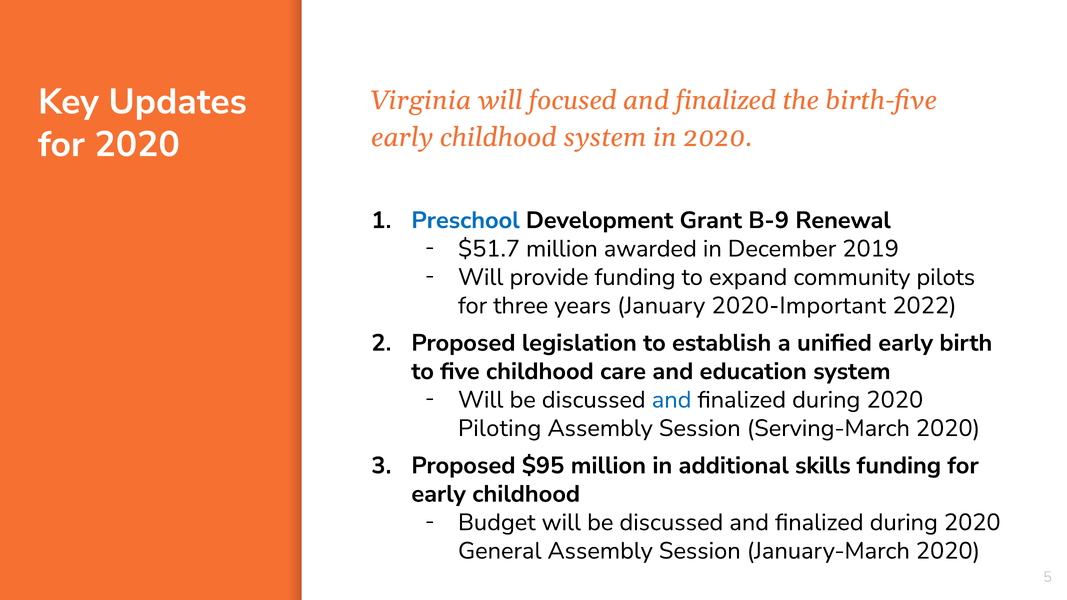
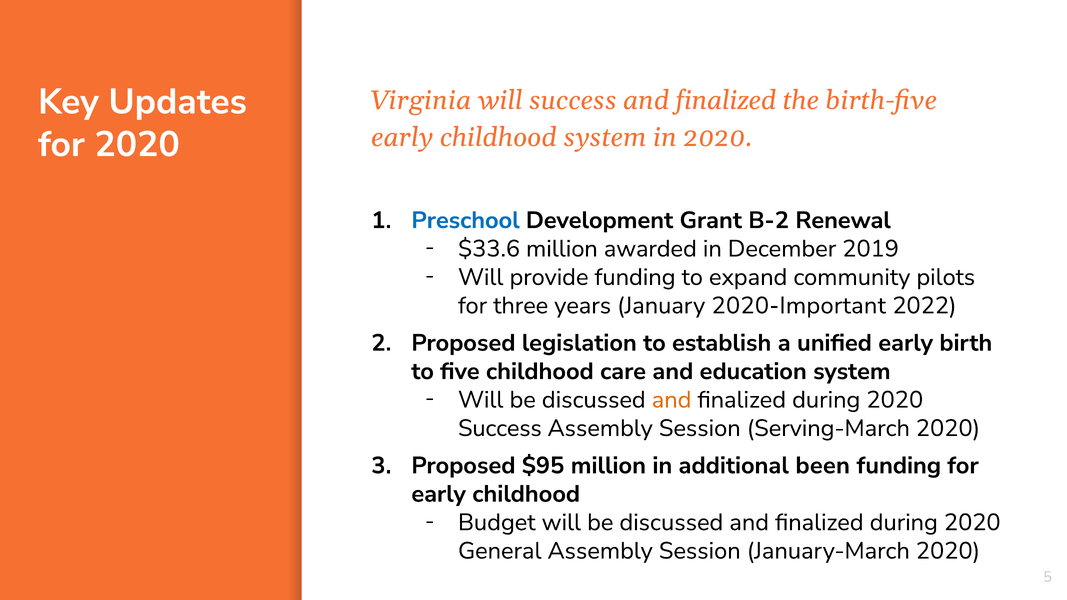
will focused: focused -> success
B-9: B-9 -> B-2
$51.7: $51.7 -> $33.6
and at (672, 400) colour: blue -> orange
Piloting at (500, 428): Piloting -> Success
skills: skills -> been
